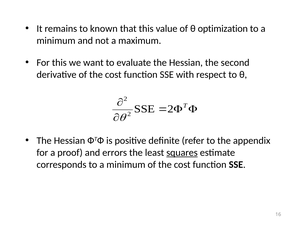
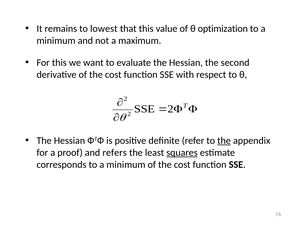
known: known -> lowest
the at (224, 140) underline: none -> present
errors: errors -> refers
